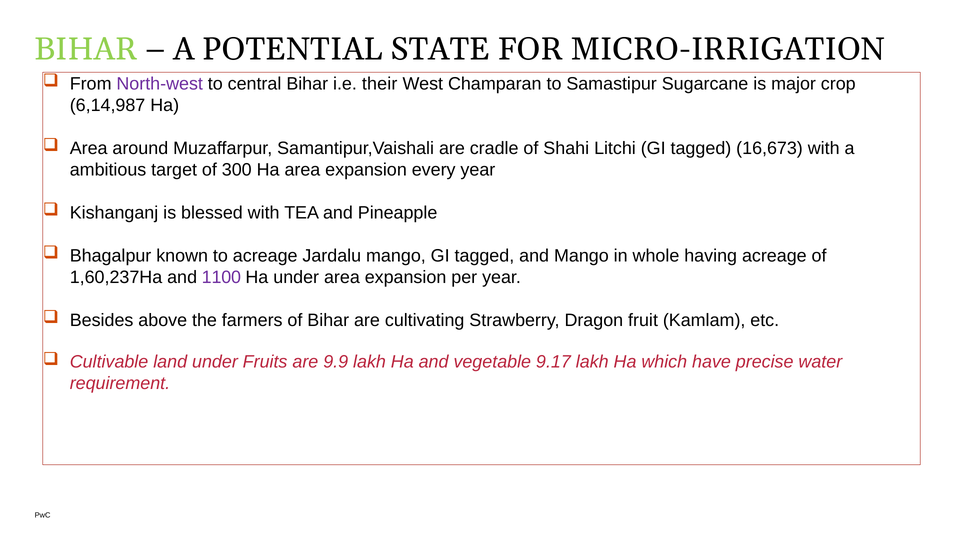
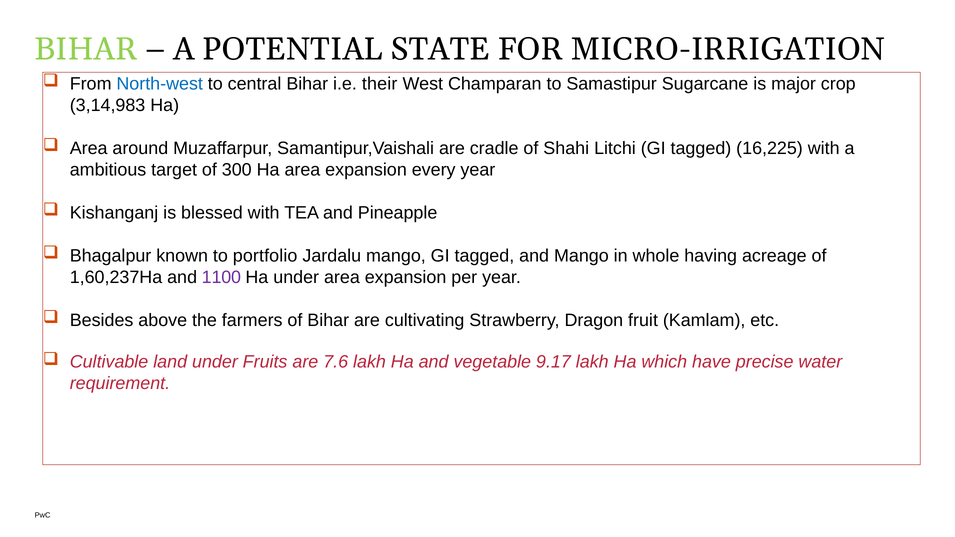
North-west colour: purple -> blue
6,14,987: 6,14,987 -> 3,14,983
16,673: 16,673 -> 16,225
to acreage: acreage -> portfolio
9.9: 9.9 -> 7.6
